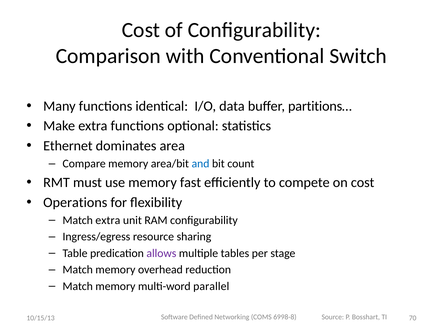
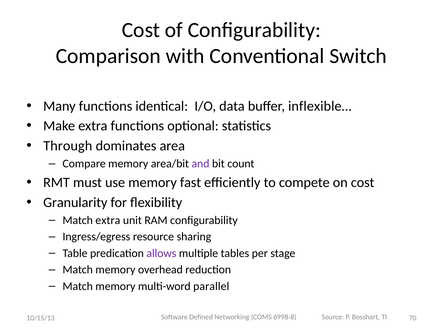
partitions…: partitions… -> inflexible…
Ethernet: Ethernet -> Through
and colour: blue -> purple
Operations: Operations -> Granularity
